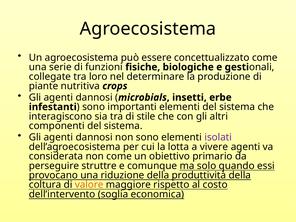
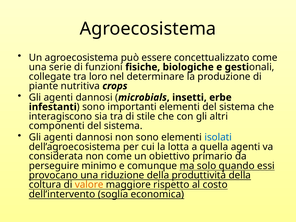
isolati colour: purple -> blue
vivere: vivere -> quella
struttre: struttre -> minimo
